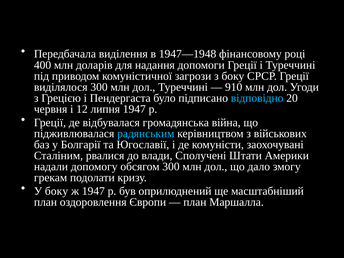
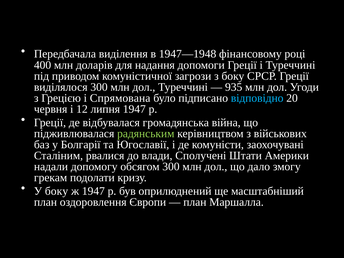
910: 910 -> 935
Пендергаста: Пендергаста -> Спрямована
радянським colour: light blue -> light green
